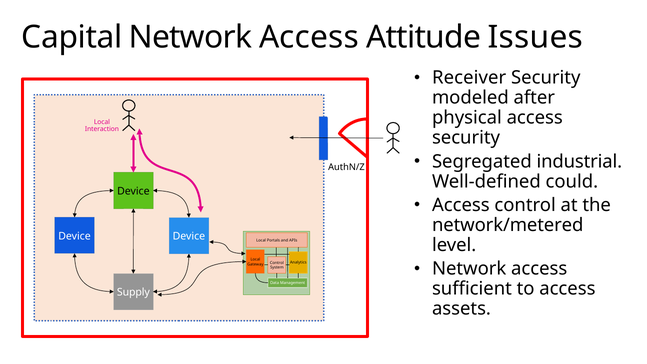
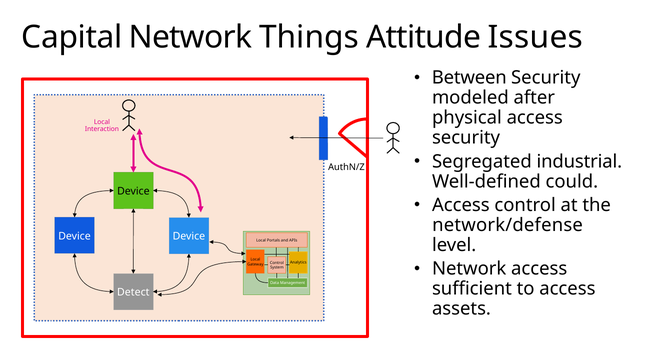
Access at (309, 37): Access -> Things
Receiver: Receiver -> Between
network/metered: network/metered -> network/defense
Supply: Supply -> Detect
